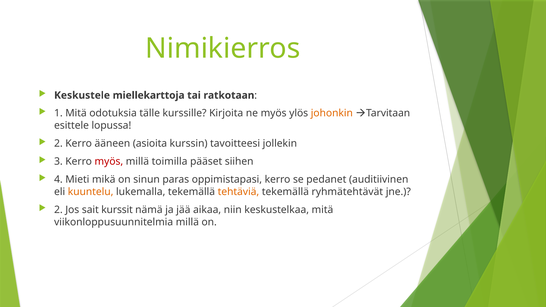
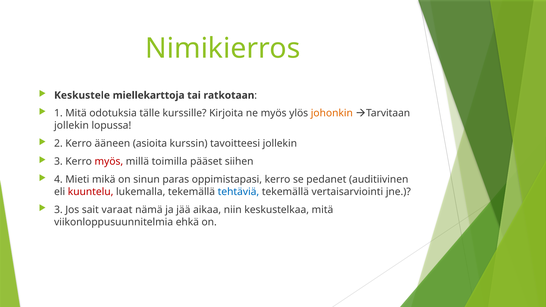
esittele at (72, 126): esittele -> jollekin
kuuntelu colour: orange -> red
tehtäviä colour: orange -> blue
ryhmätehtävät: ryhmätehtävät -> vertaisarviointi
2 at (58, 210): 2 -> 3
kurssit: kurssit -> varaat
viikonloppusuunnitelmia millä: millä -> ehkä
